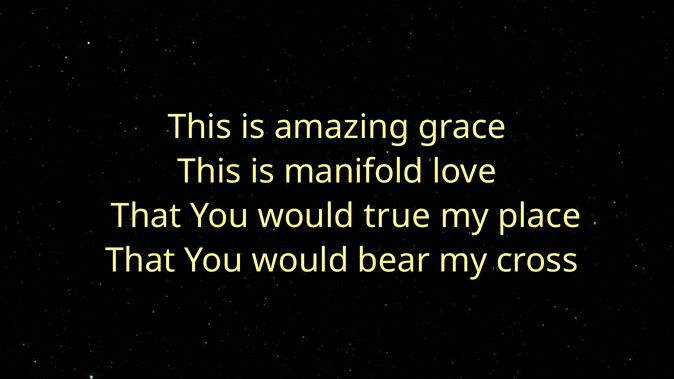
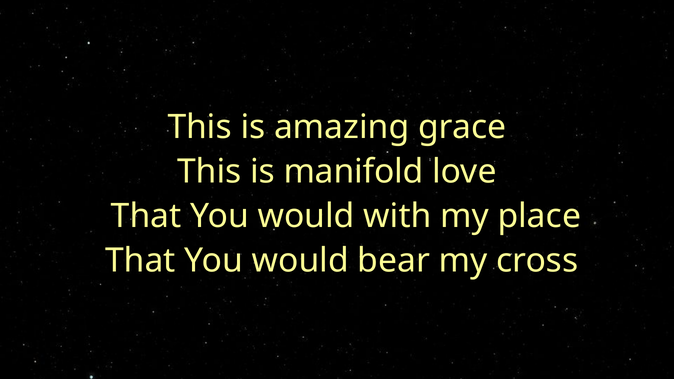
true: true -> with
